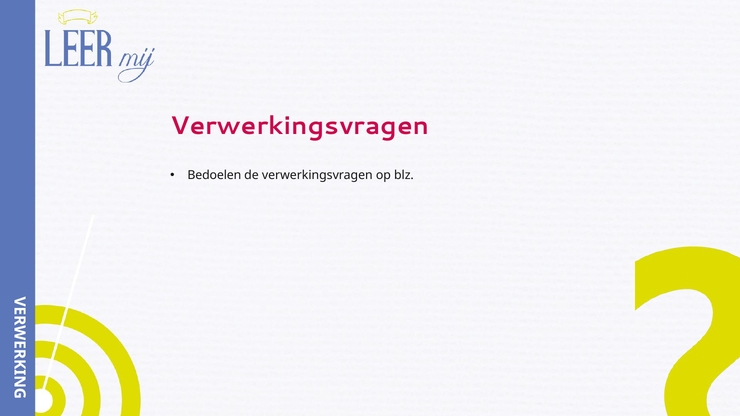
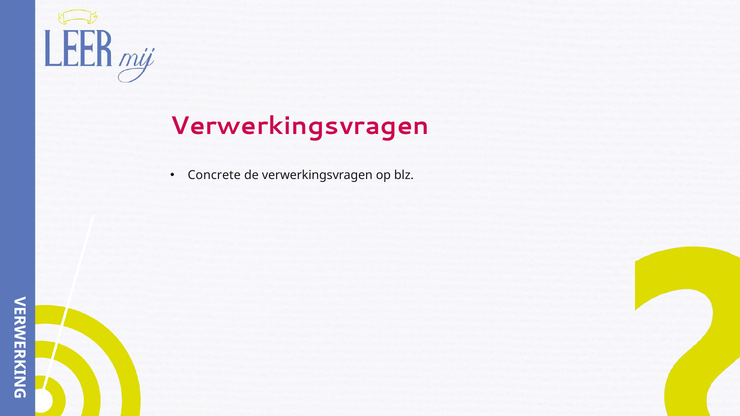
Bedoelen: Bedoelen -> Concrete
